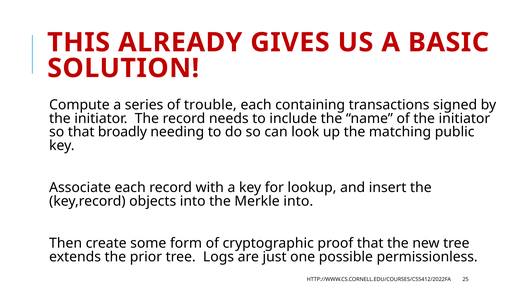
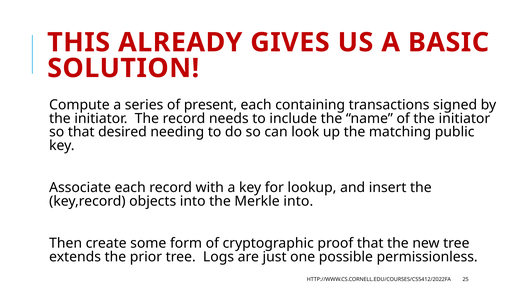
trouble: trouble -> present
broadly: broadly -> desired
